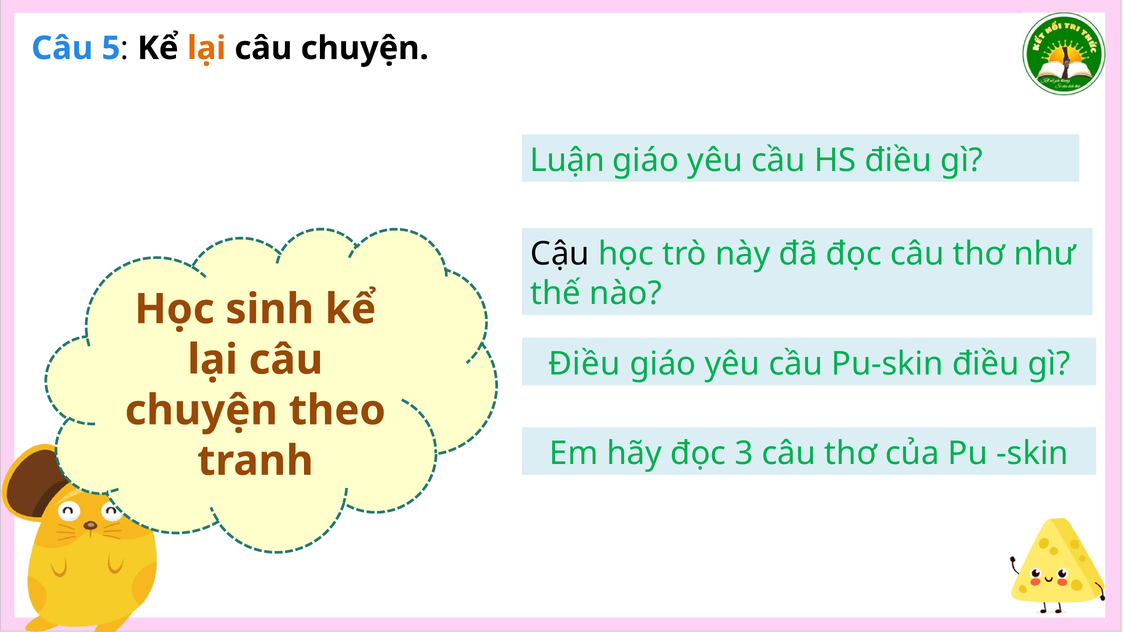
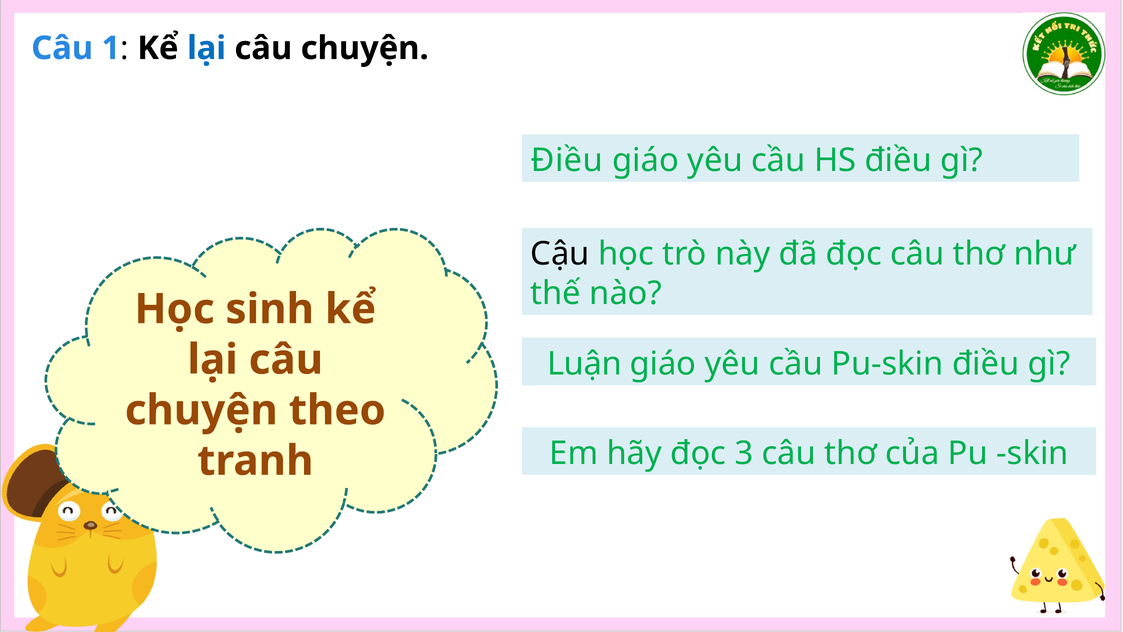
5: 5 -> 1
lại at (206, 48) colour: orange -> blue
Luận at (567, 160): Luận -> Điều
Điều at (584, 364): Điều -> Luận
